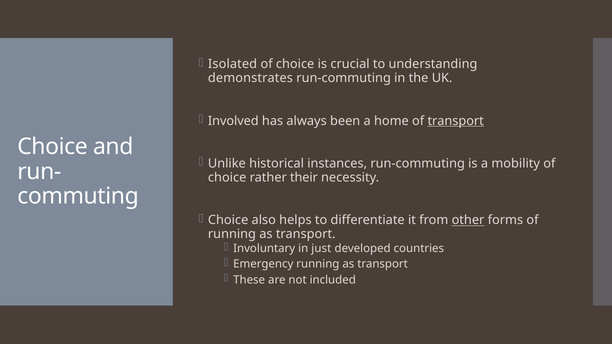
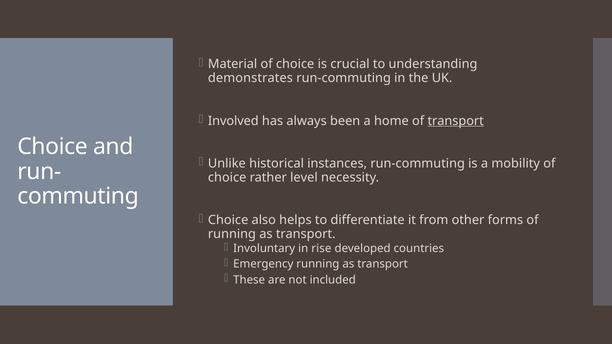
Isolated: Isolated -> Material
their: their -> level
other underline: present -> none
just: just -> rise
